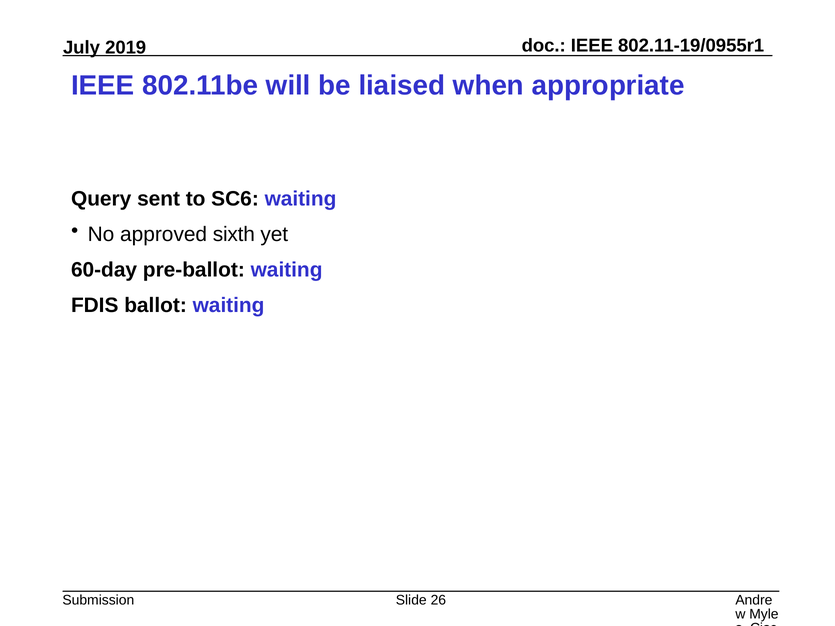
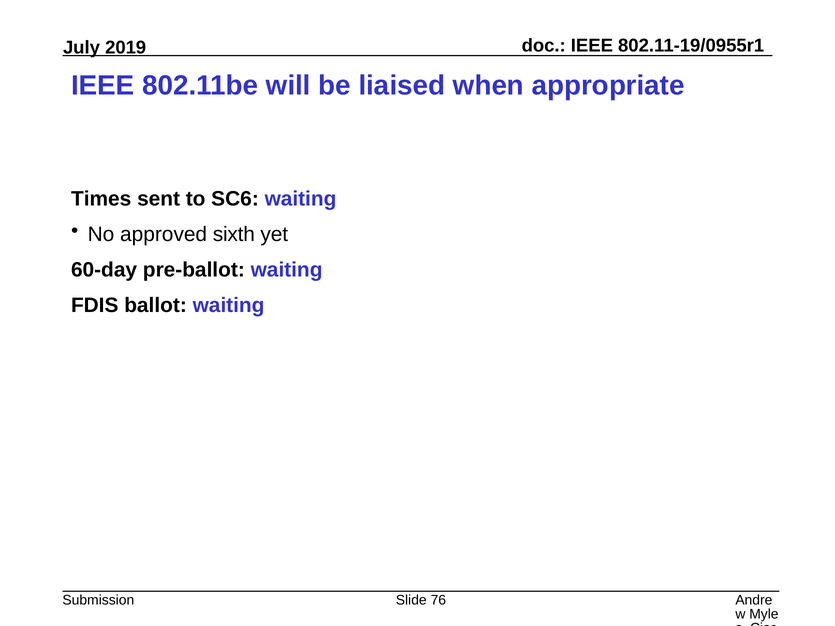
Query: Query -> Times
26: 26 -> 76
